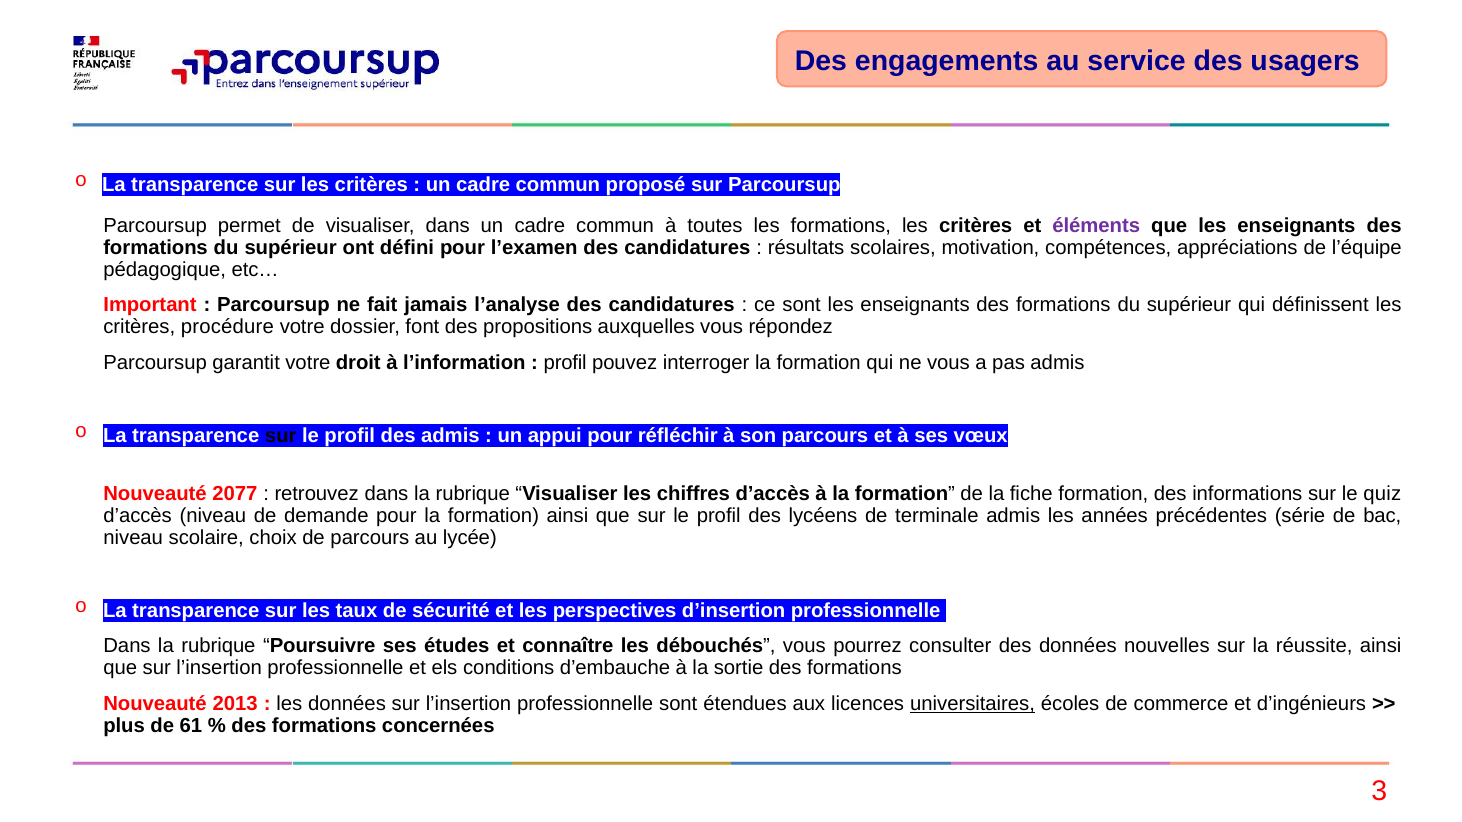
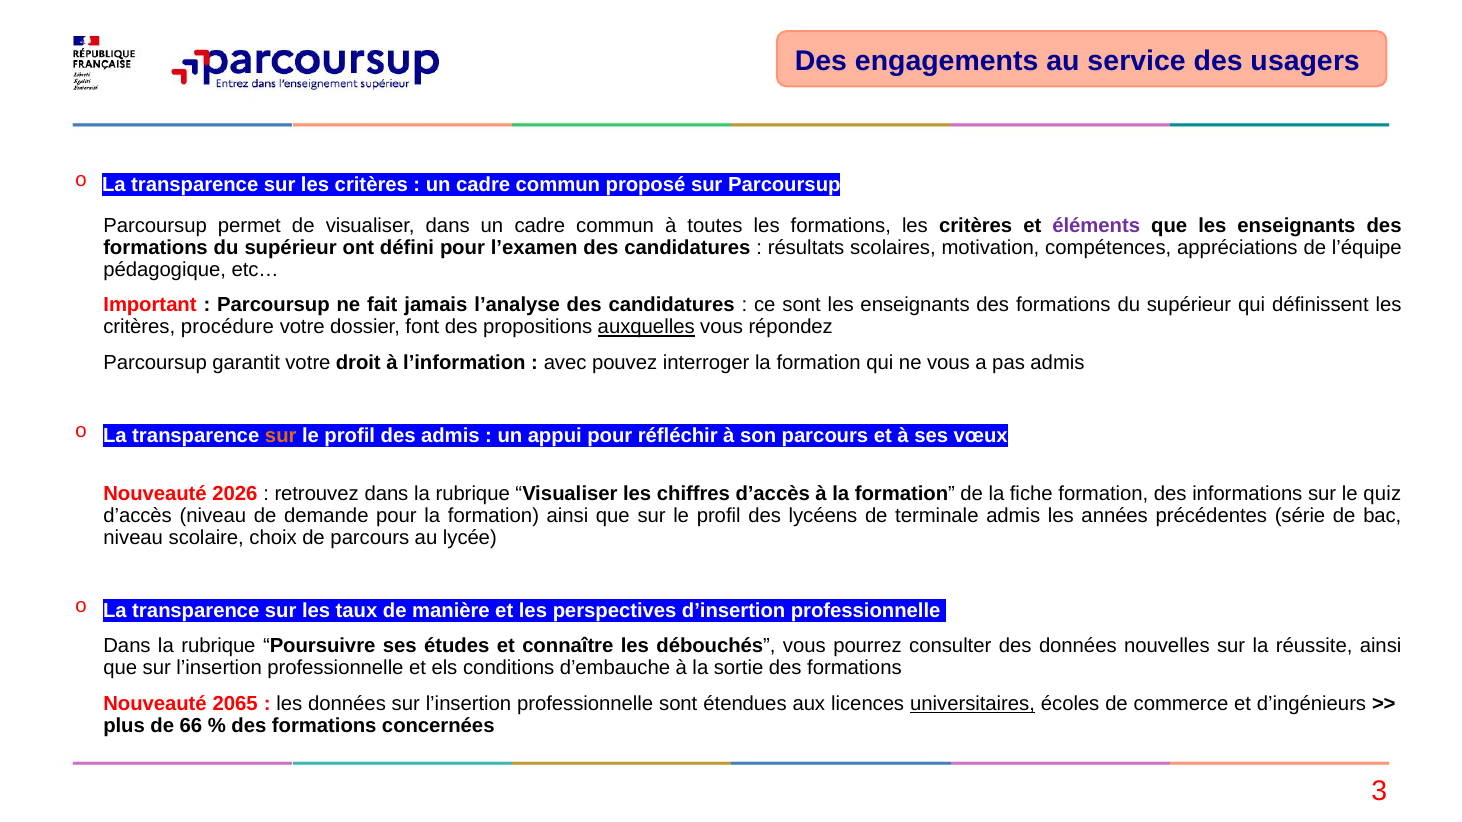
auxquelles underline: none -> present
profil at (565, 363): profil -> avec
sur at (281, 436) colour: black -> orange
2077: 2077 -> 2026
sécurité: sécurité -> manière
2013: 2013 -> 2065
61: 61 -> 66
